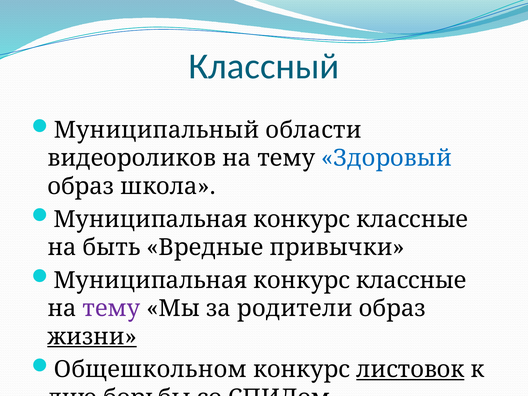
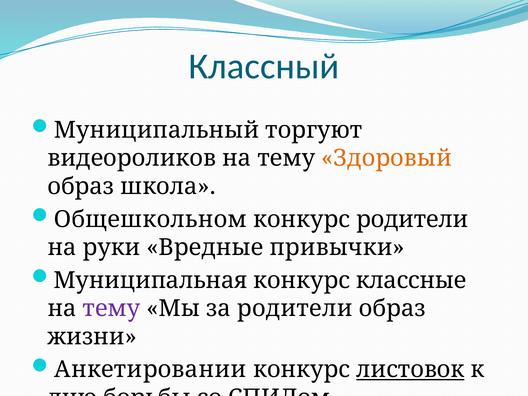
области: области -> торгуют
Здоровый colour: blue -> orange
Муниципальная at (151, 219): Муниципальная -> Общешкольном
классные at (412, 219): классные -> родители
быть: быть -> руки
жизни underline: present -> none
Общешкольном: Общешкольном -> Анкетировании
